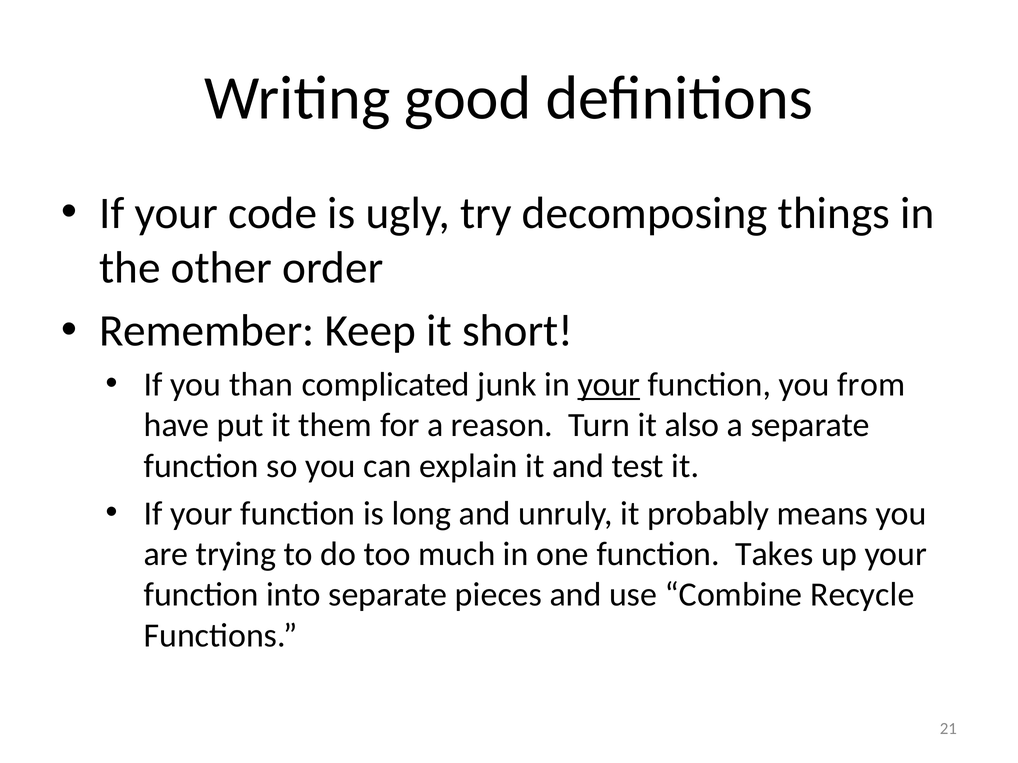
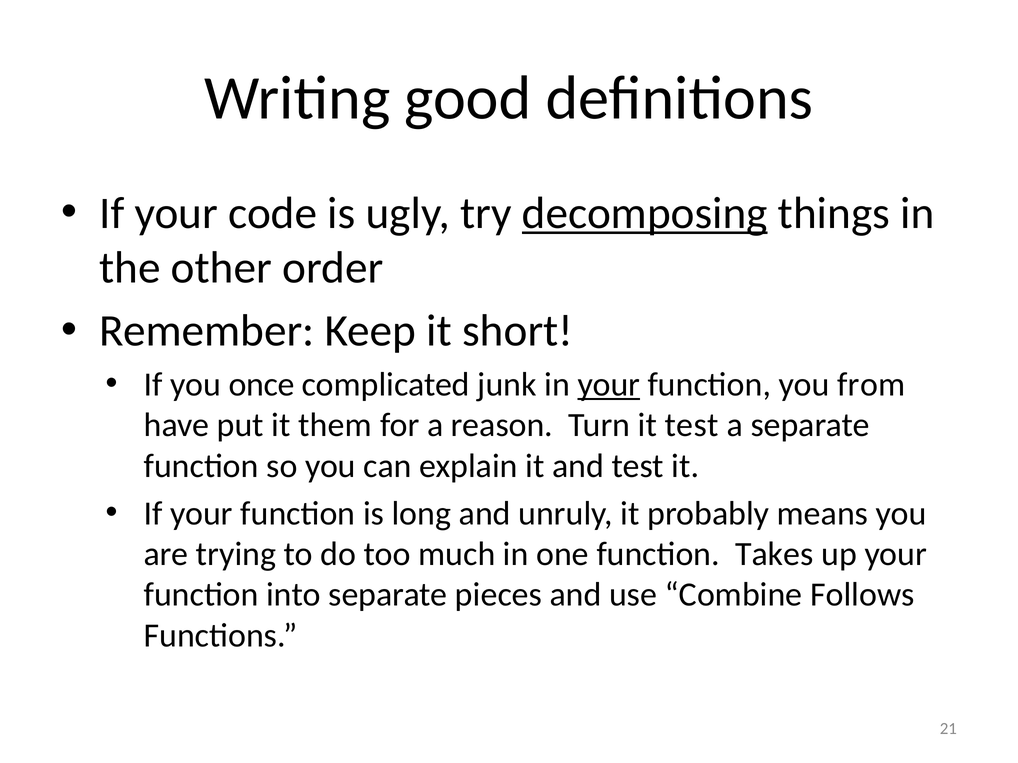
decomposing underline: none -> present
than: than -> once
it also: also -> test
Recycle: Recycle -> Follows
